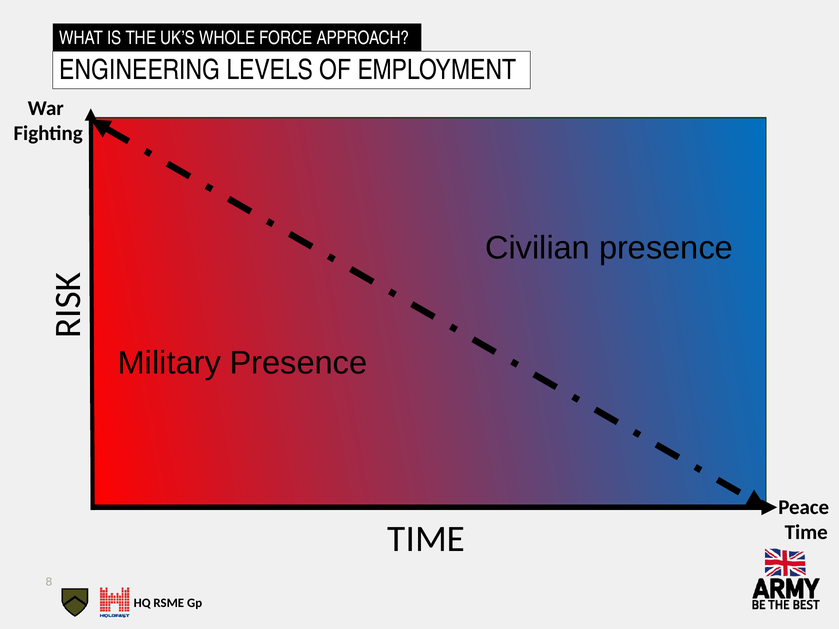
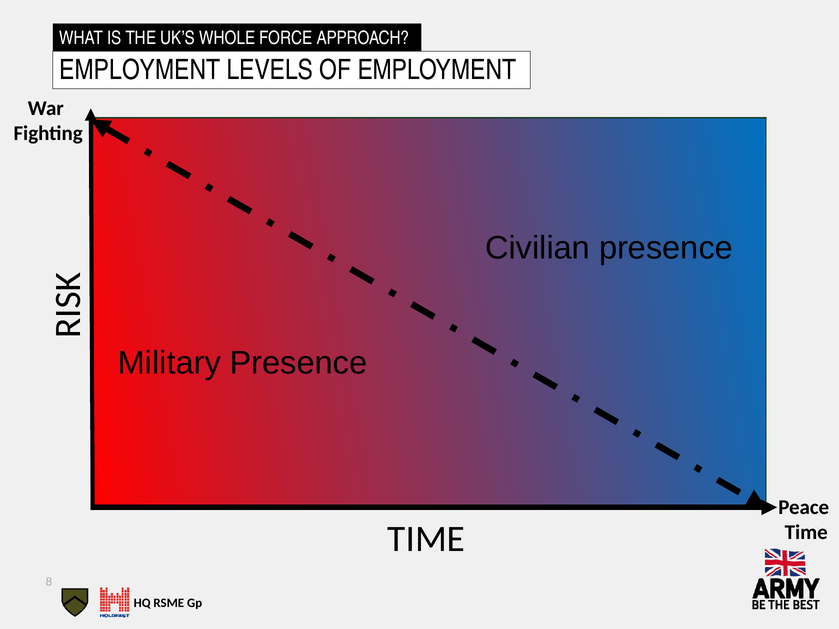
ENGINEERING at (140, 70): ENGINEERING -> EMPLOYMENT
